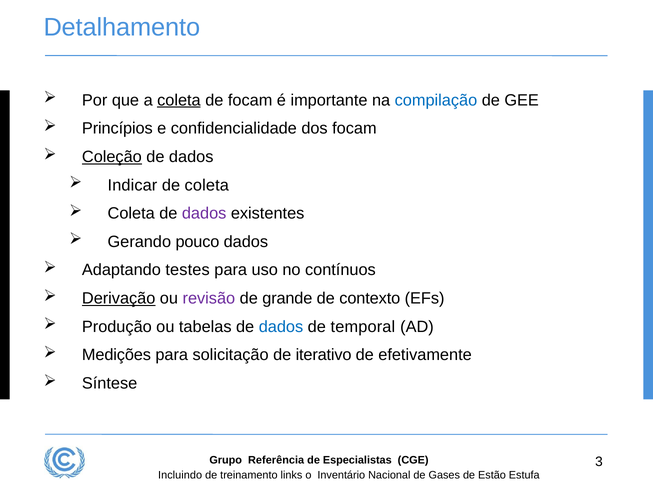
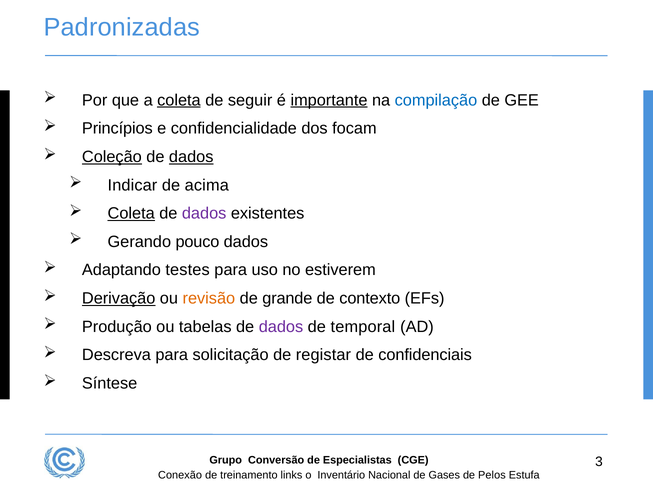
Detalhamento: Detalhamento -> Padronizadas
de focam: focam -> seguir
importante underline: none -> present
dados at (191, 157) underline: none -> present
de coleta: coleta -> acima
Coleta at (131, 213) underline: none -> present
contínuos: contínuos -> estiverem
revisão colour: purple -> orange
dados at (281, 327) colour: blue -> purple
Medições: Medições -> Descreva
iterativo: iterativo -> registar
efetivamente: efetivamente -> confidenciais
Referência: Referência -> Conversão
Incluindo: Incluindo -> Conexão
Estão: Estão -> Pelos
